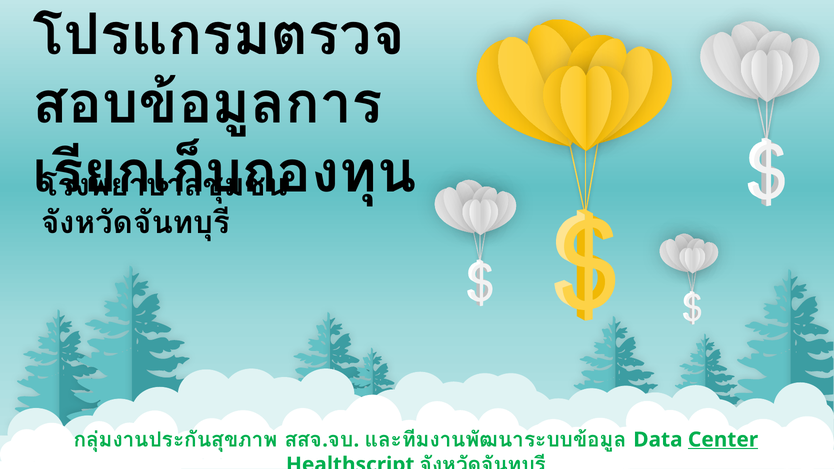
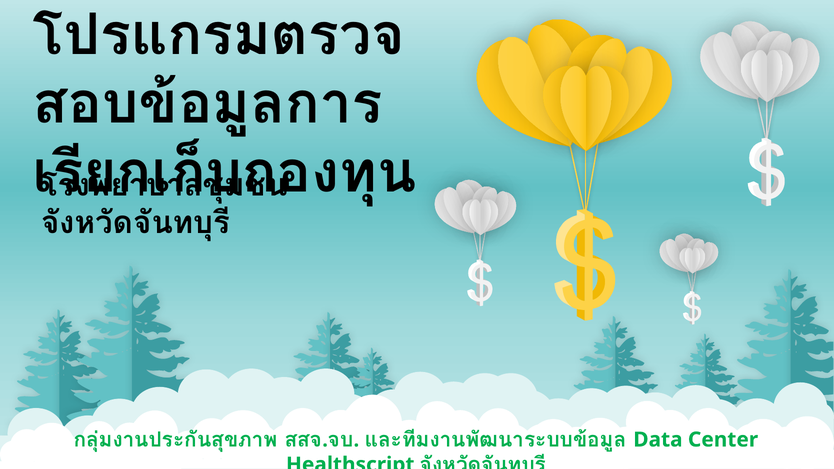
Center underline: present -> none
